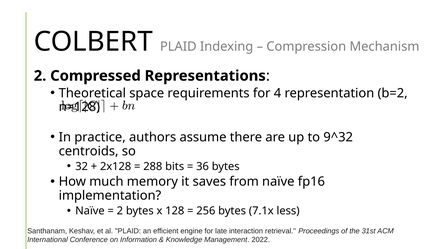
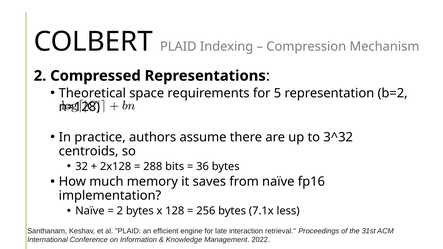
4: 4 -> 5
9^32: 9^32 -> 3^32
